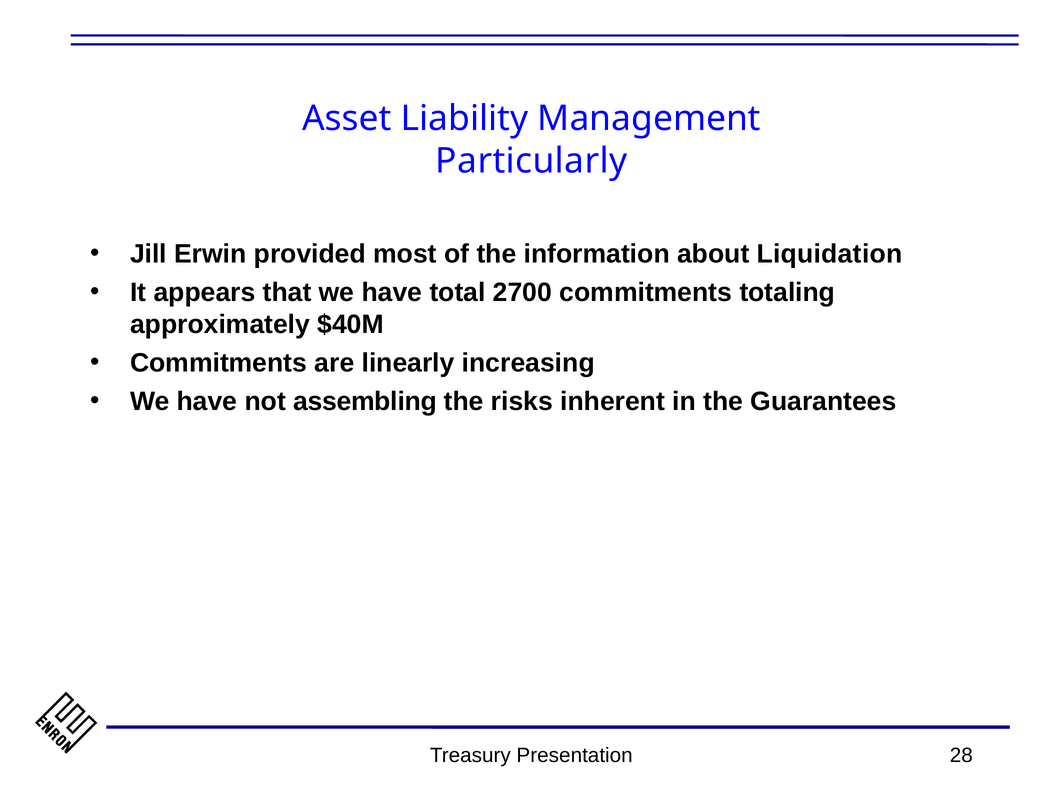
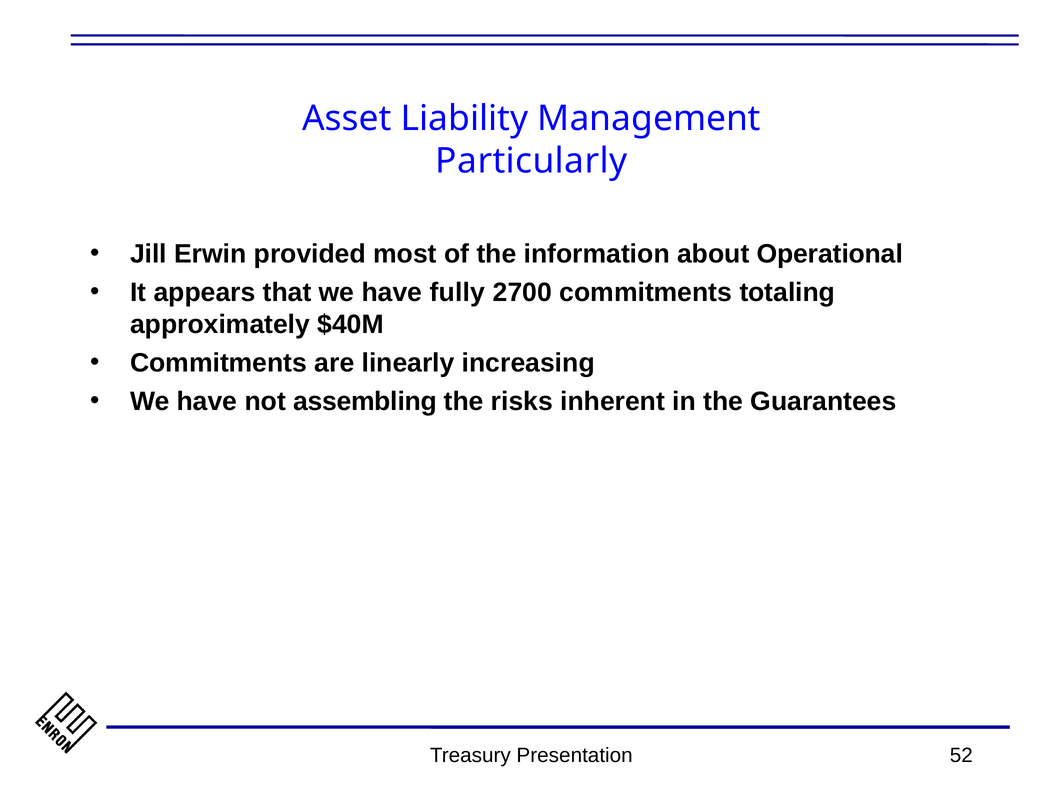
Liquidation: Liquidation -> Operational
total: total -> fully
28: 28 -> 52
